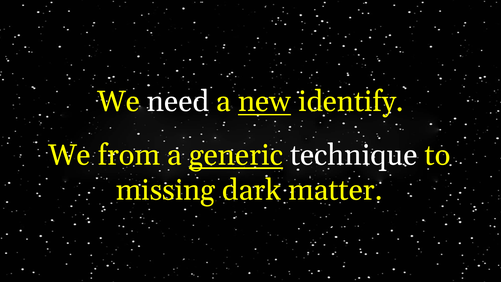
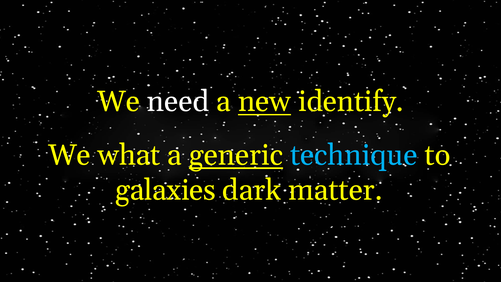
from: from -> what
technique colour: white -> light blue
missing: missing -> galaxies
